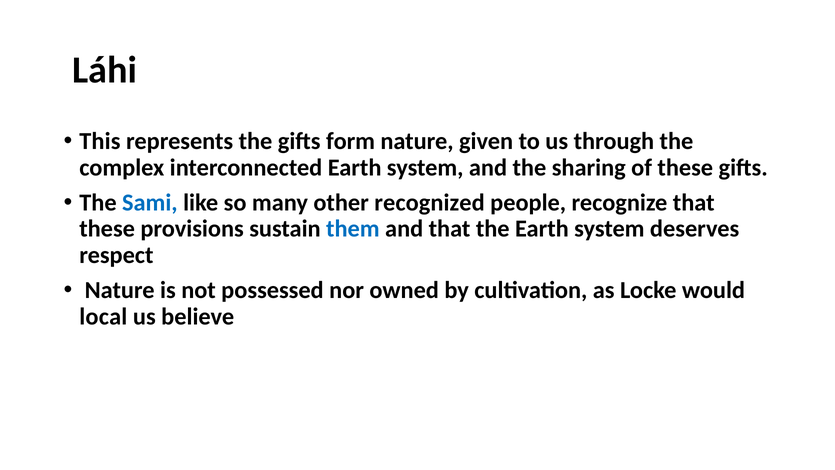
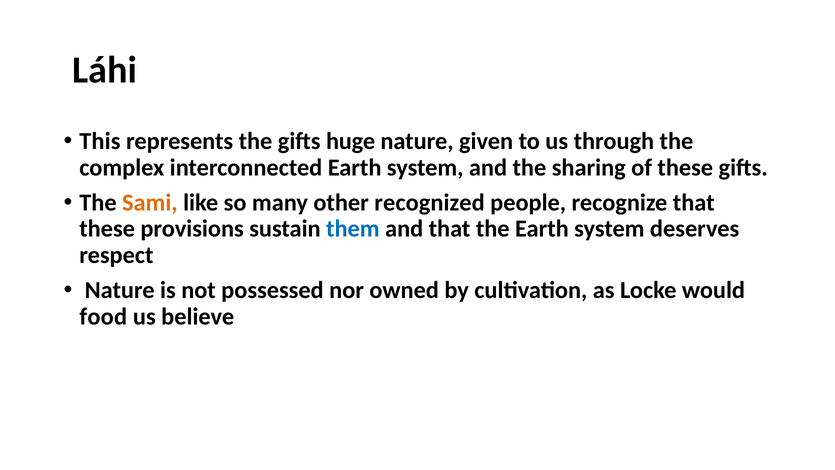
form: form -> huge
Sami colour: blue -> orange
local: local -> food
